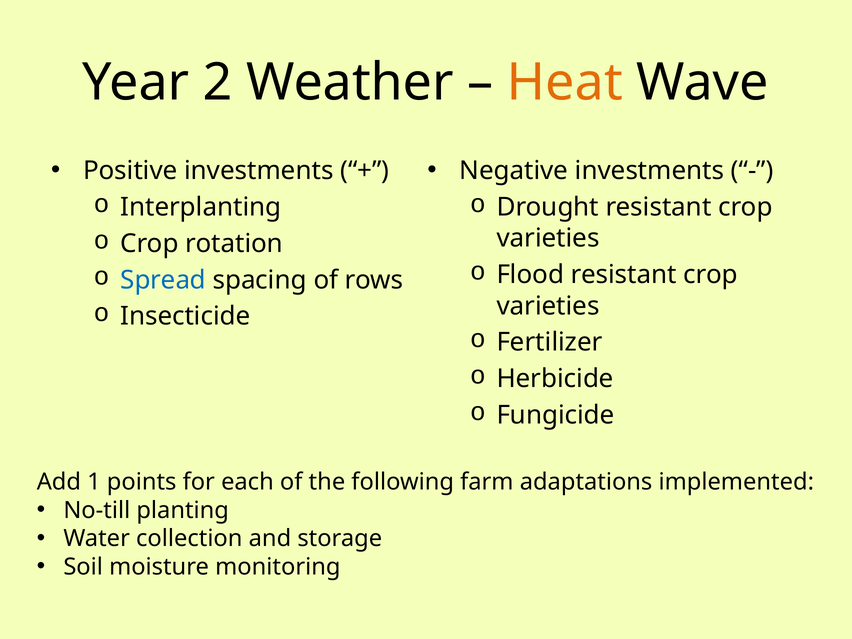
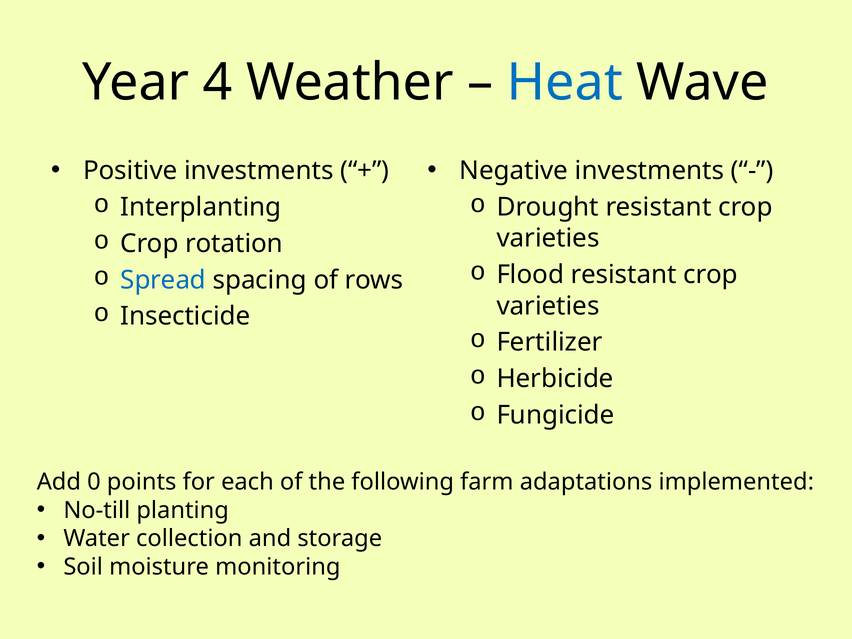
2: 2 -> 4
Heat colour: orange -> blue
1: 1 -> 0
